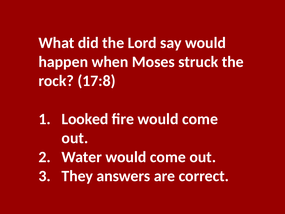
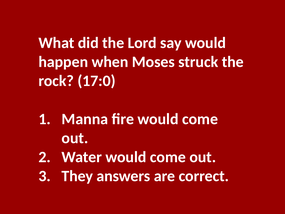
17:8: 17:8 -> 17:0
Looked: Looked -> Manna
